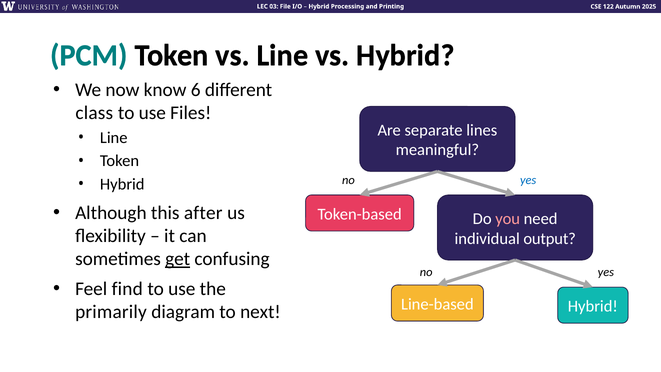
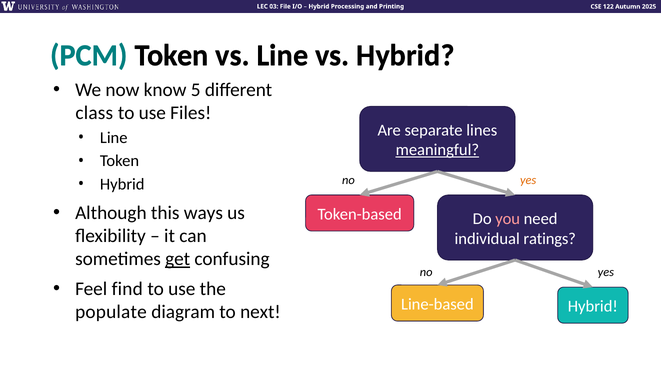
6: 6 -> 5
meaningful underline: none -> present
yes at (528, 180) colour: blue -> orange
after: after -> ways
output: output -> ratings
primarily: primarily -> populate
